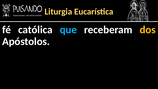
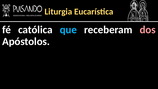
dos colour: yellow -> pink
